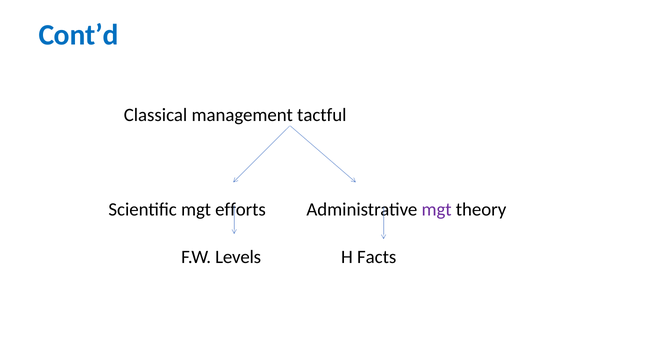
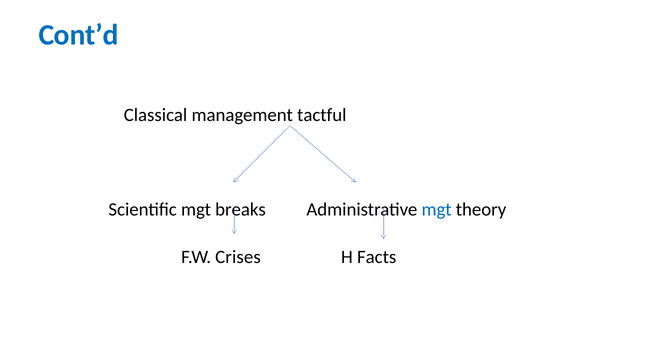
efforts: efforts -> breaks
mgt at (437, 210) colour: purple -> blue
Levels: Levels -> Crises
